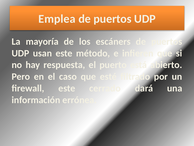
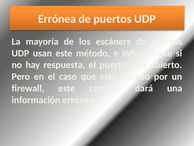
Emplea at (57, 19): Emplea -> Errónea
